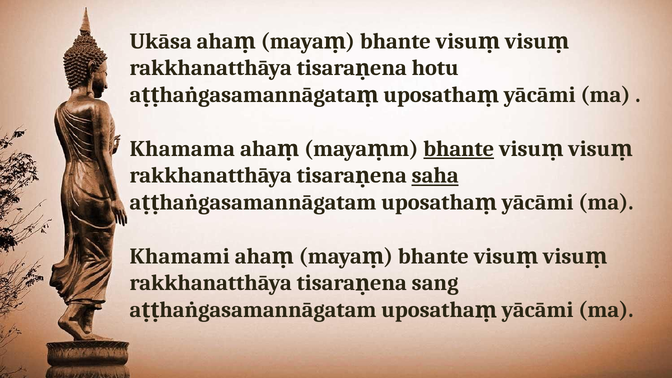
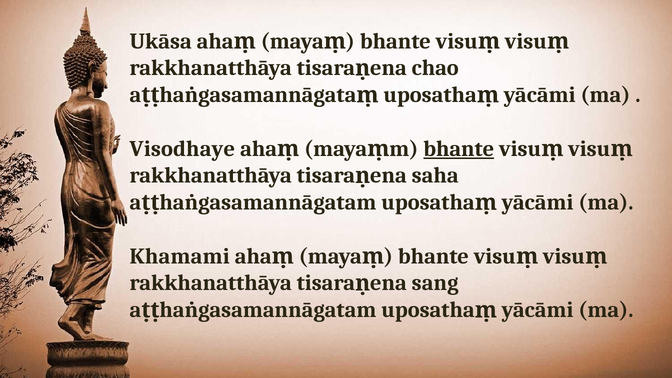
hotu: hotu -> chao
Khamama: Khamama -> Visodhaye
saha underline: present -> none
